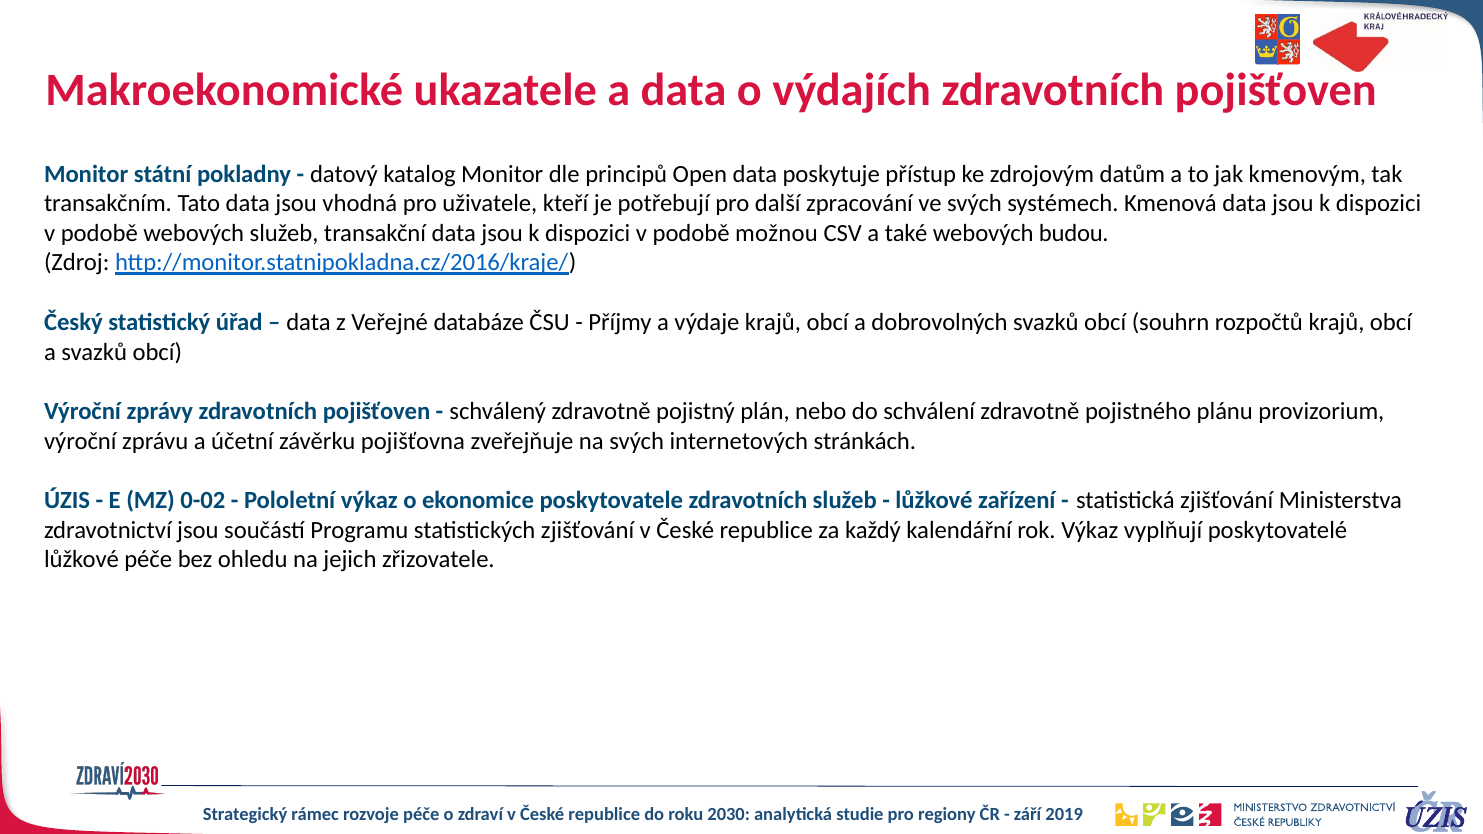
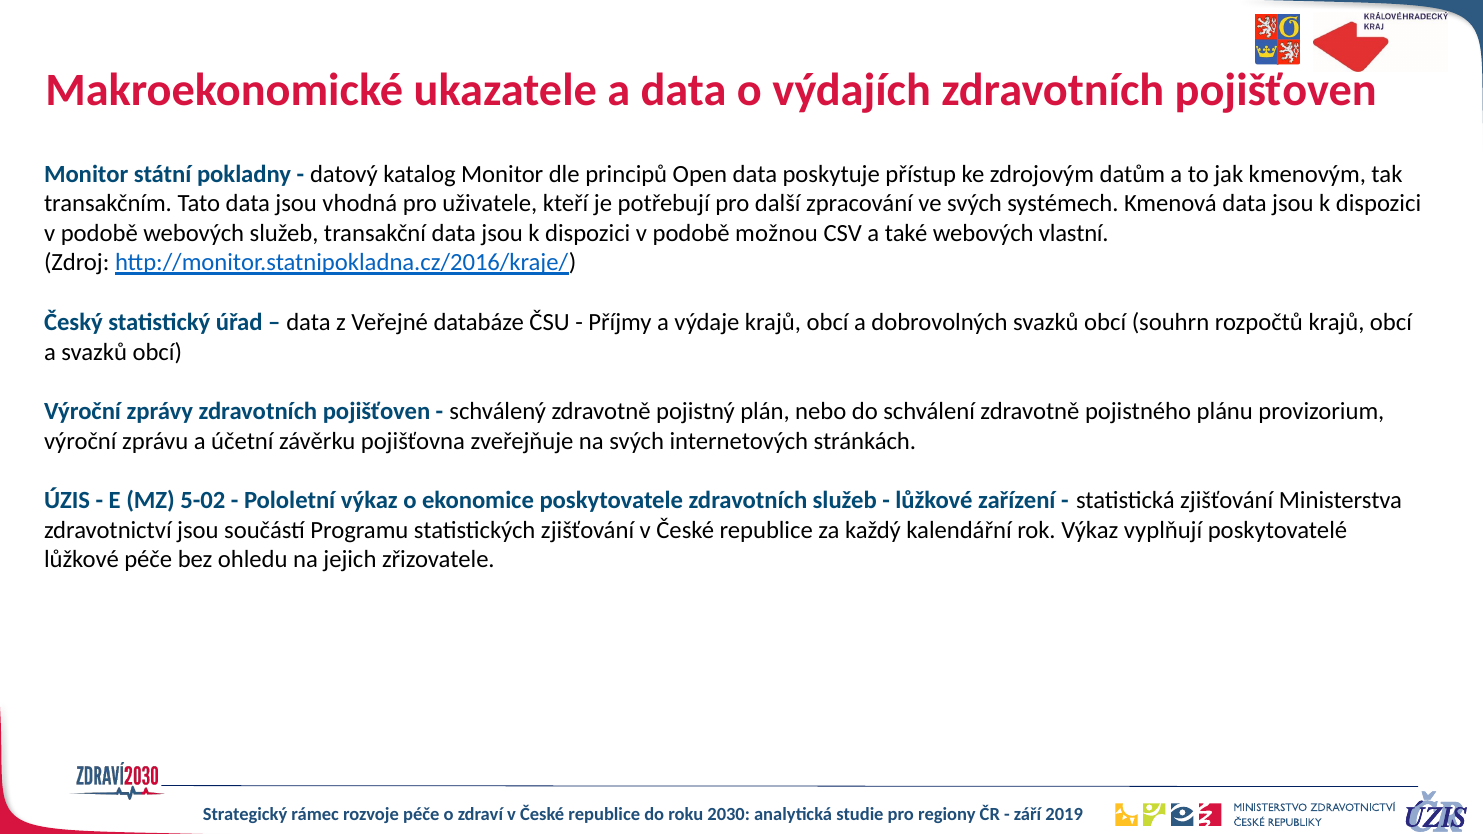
budou: budou -> vlastní
0-02: 0-02 -> 5-02
